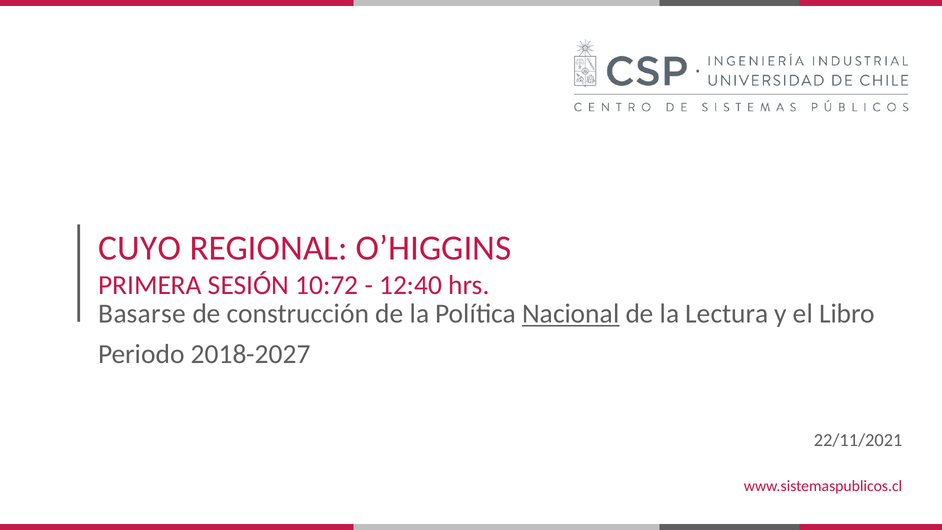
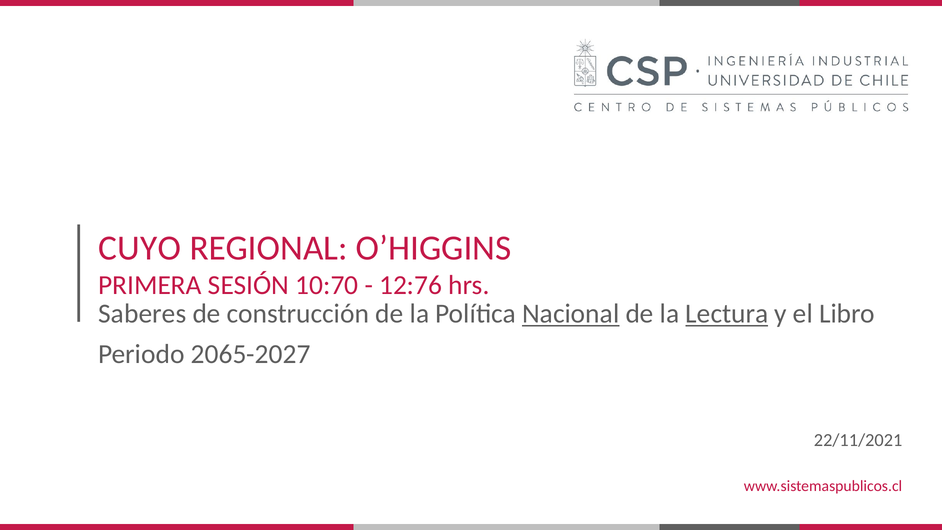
10:72: 10:72 -> 10:70
12:40: 12:40 -> 12:76
Basarse: Basarse -> Saberes
Lectura underline: none -> present
2018-2027: 2018-2027 -> 2065-2027
